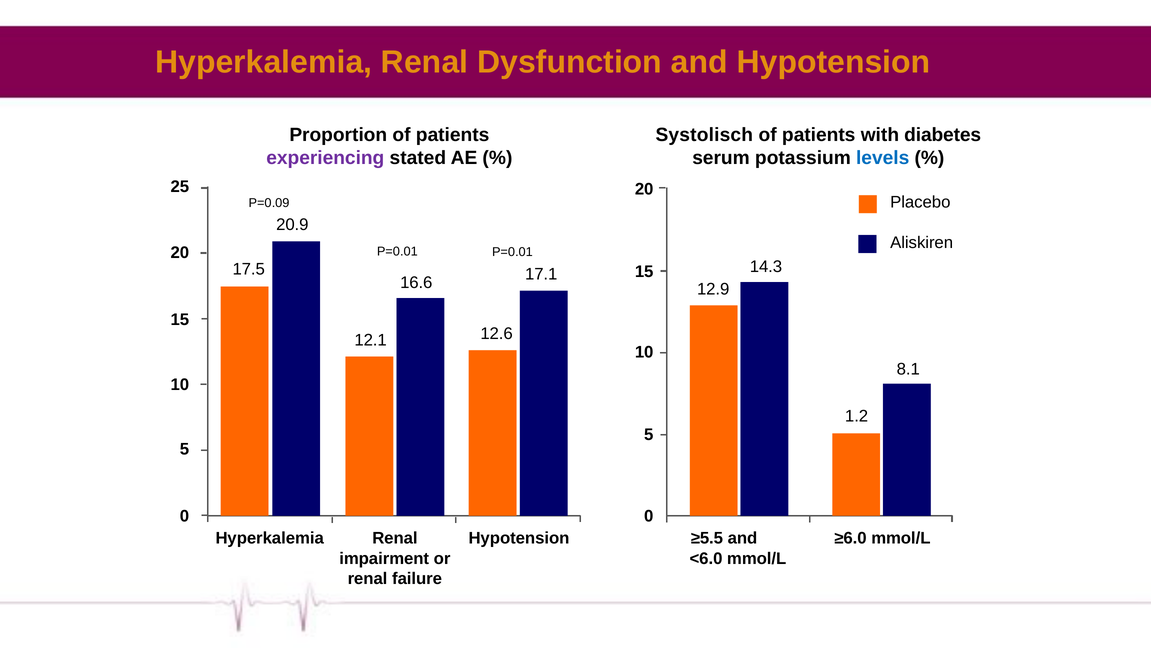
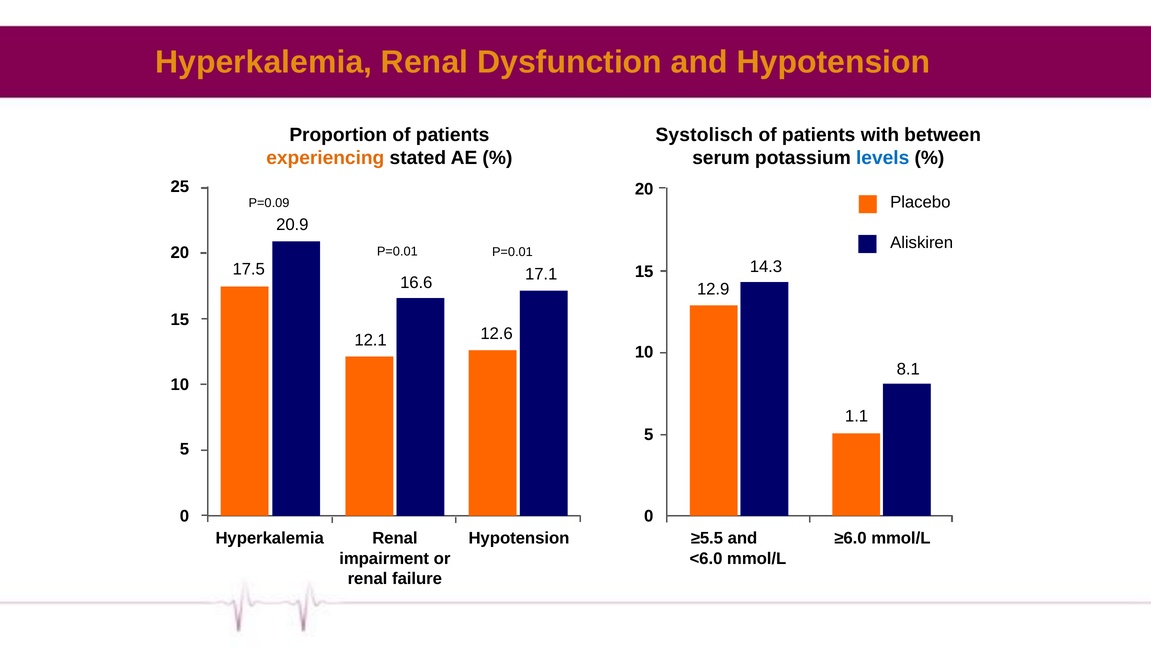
diabetes: diabetes -> between
experiencing colour: purple -> orange
1.2: 1.2 -> 1.1
